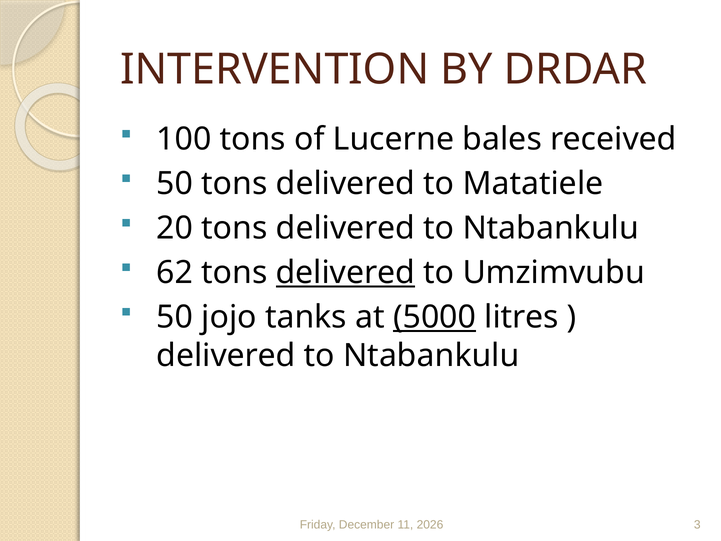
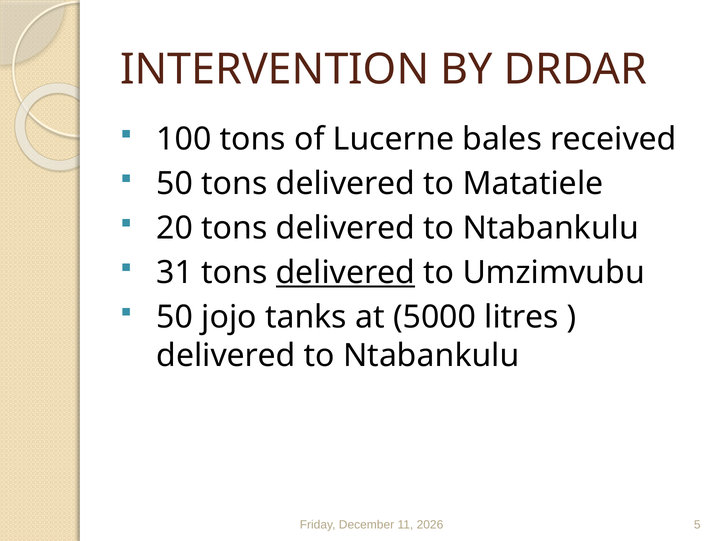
62: 62 -> 31
5000 underline: present -> none
3: 3 -> 5
